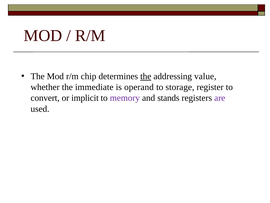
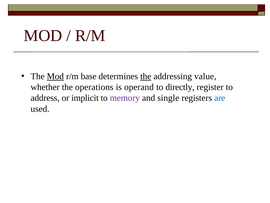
Mod at (55, 76) underline: none -> present
chip: chip -> base
immediate: immediate -> operations
storage: storage -> directly
convert: convert -> address
stands: stands -> single
are colour: purple -> blue
